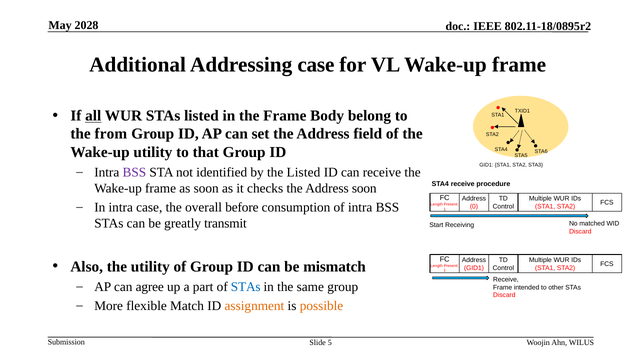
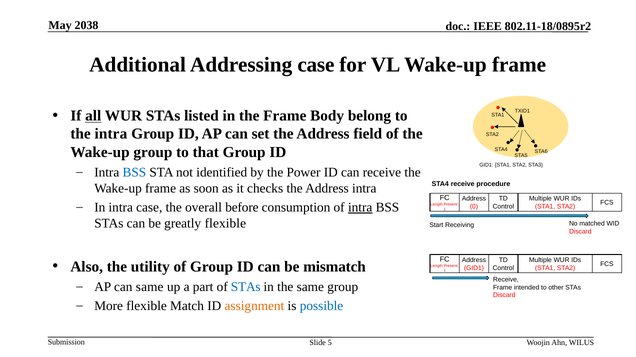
2028: 2028 -> 2038
the from: from -> intra
Wake-up utility: utility -> group
BSS at (134, 173) colour: purple -> blue
the Listed: Listed -> Power
Address soon: soon -> intra
intra at (360, 208) underline: none -> present
greatly transmit: transmit -> flexible
can agree: agree -> same
possible colour: orange -> blue
